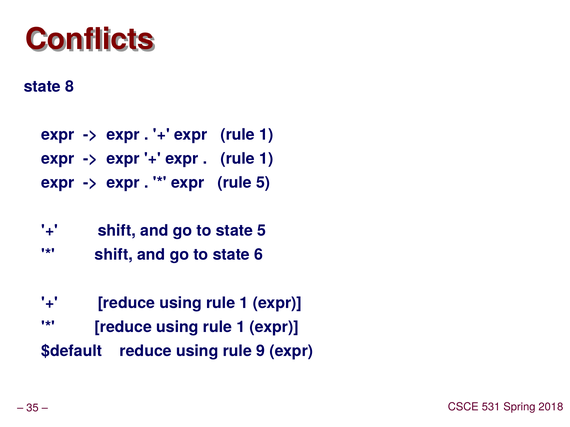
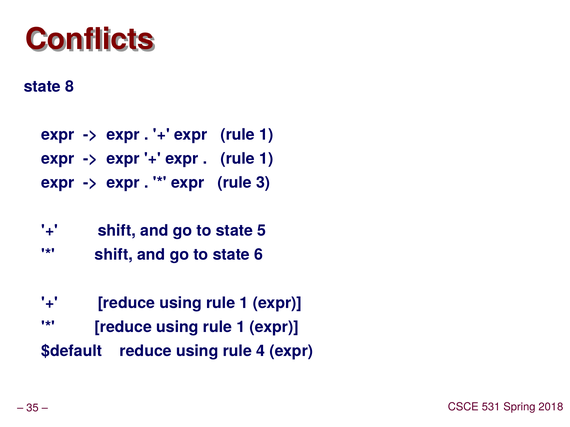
rule 5: 5 -> 3
9: 9 -> 4
